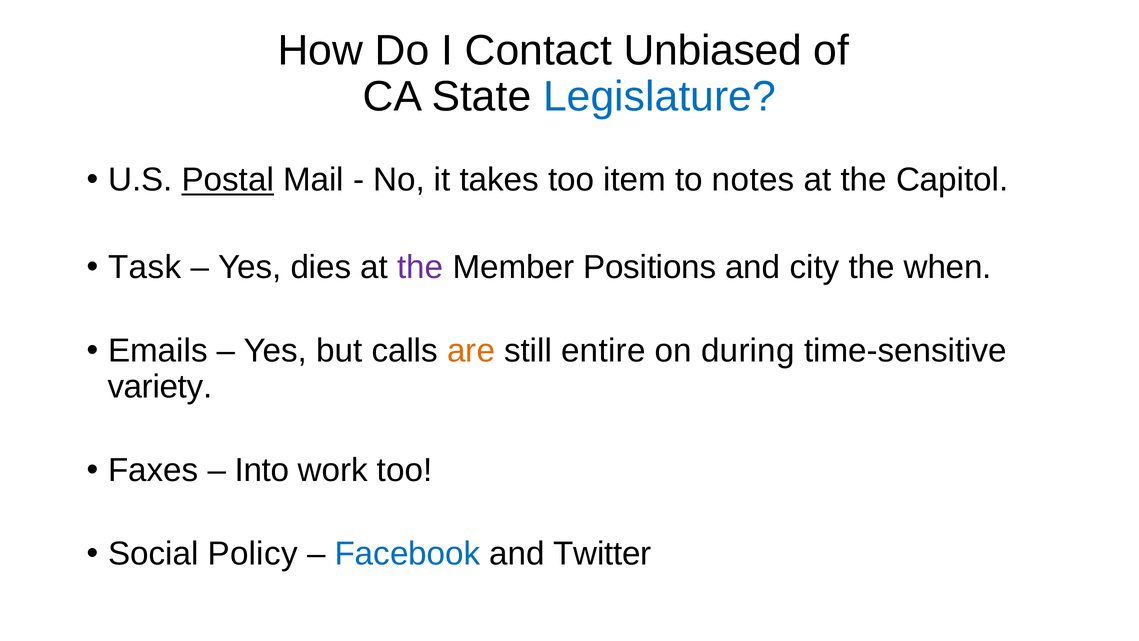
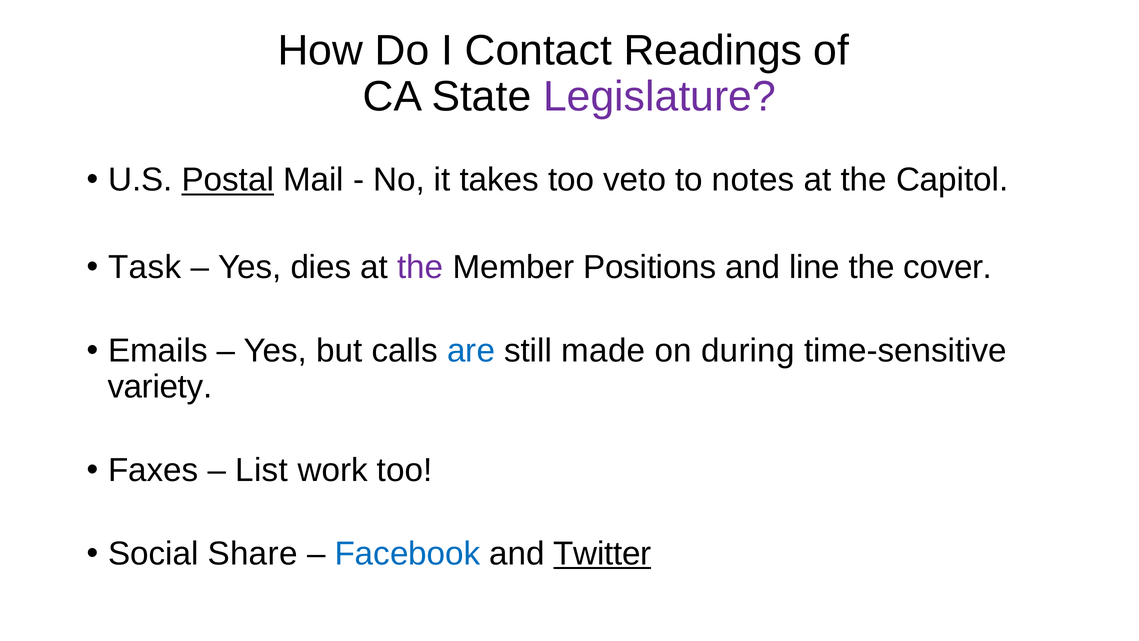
Unbiased: Unbiased -> Readings
Legislature colour: blue -> purple
item: item -> veto
city: city -> line
when: when -> cover
are colour: orange -> blue
entire: entire -> made
Into: Into -> List
Policy: Policy -> Share
Twitter underline: none -> present
